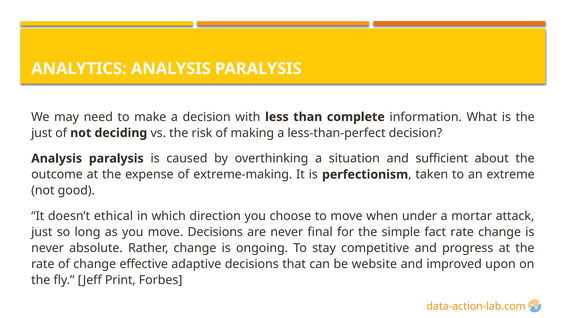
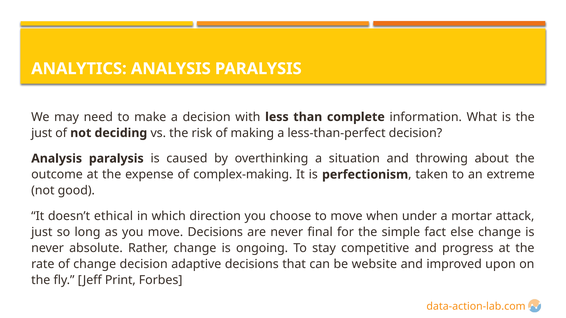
sufficient: sufficient -> throwing
extreme-making: extreme-making -> complex-making
fact rate: rate -> else
change effective: effective -> decision
